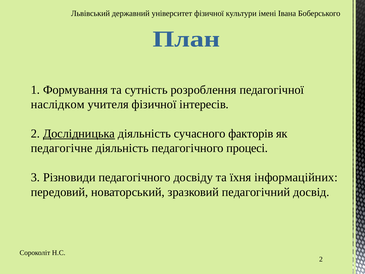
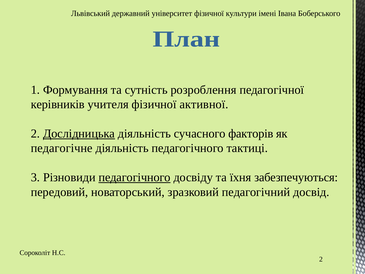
наслідком: наслідком -> керівників
інтересів: інтересів -> активної
процесі: процесі -> тактиці
педагогічного at (135, 177) underline: none -> present
інформаційних: інформаційних -> забезпечуються
